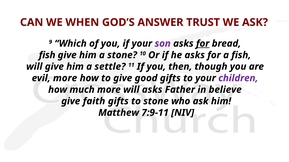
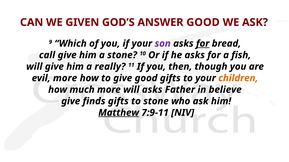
WHEN: WHEN -> GIVEN
ANSWER TRUST: TRUST -> GOOD
fish at (47, 55): fish -> call
settle: settle -> really
children colour: purple -> orange
faith: faith -> finds
Matthew underline: none -> present
